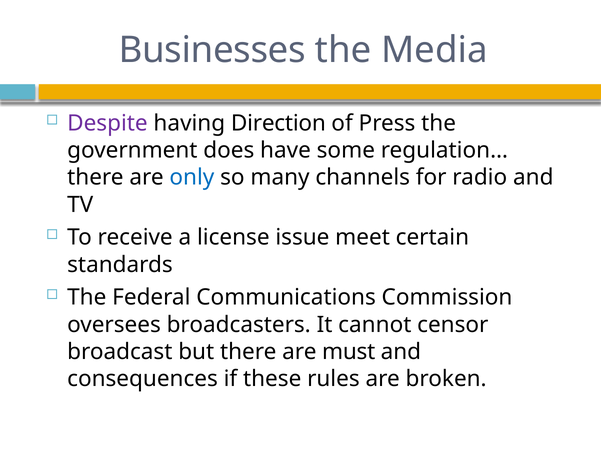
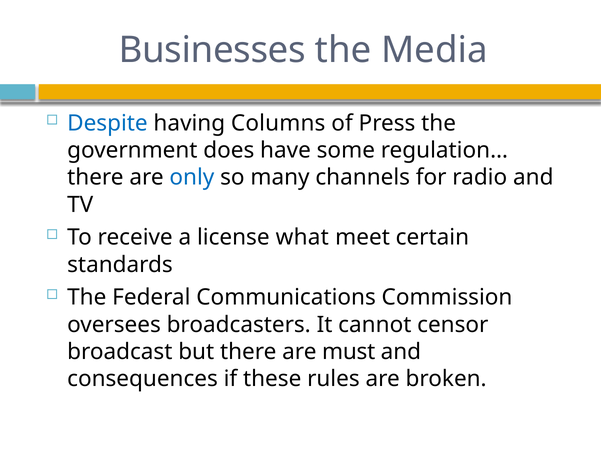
Despite colour: purple -> blue
Direction: Direction -> Columns
issue: issue -> what
